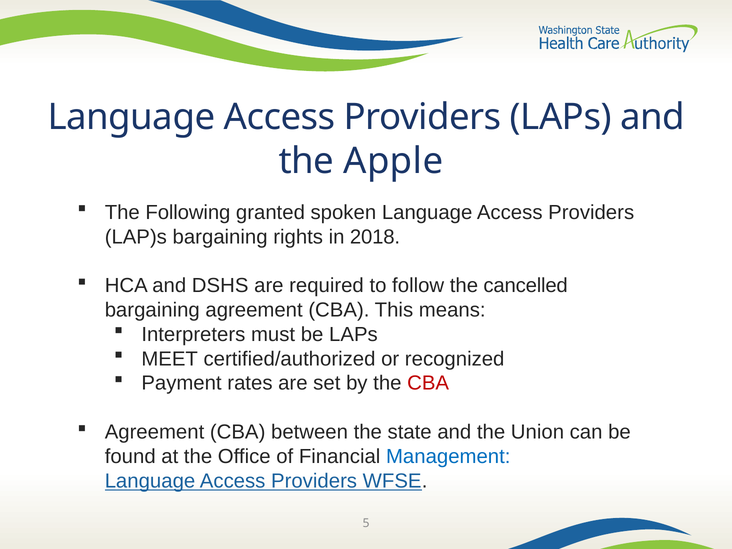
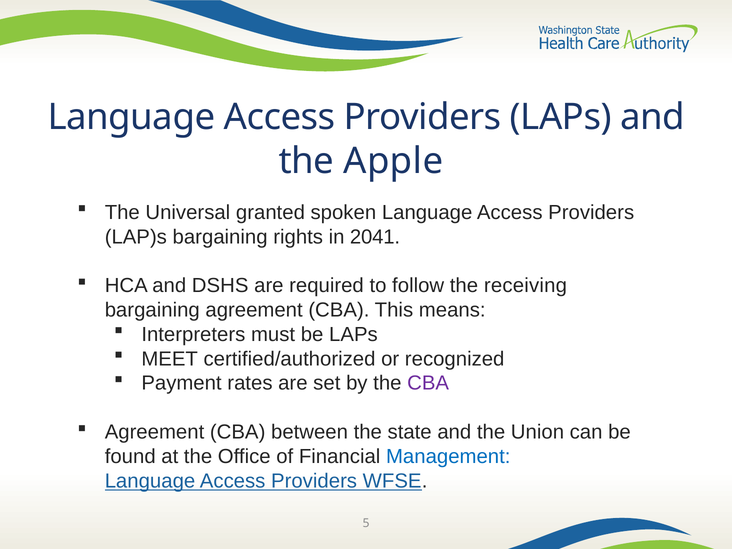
Following: Following -> Universal
2018: 2018 -> 2041
cancelled: cancelled -> receiving
CBA at (428, 383) colour: red -> purple
